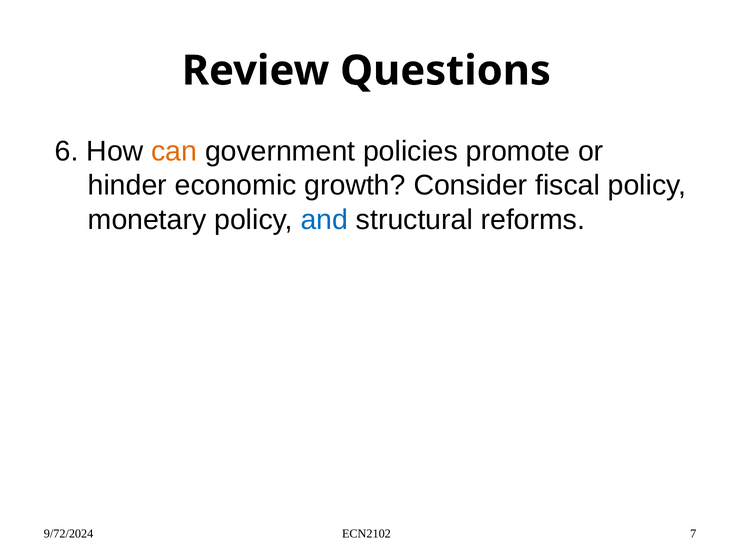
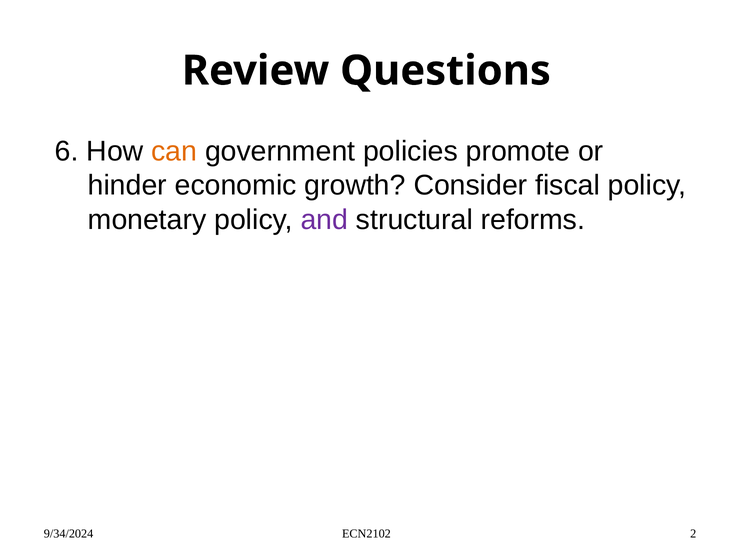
and colour: blue -> purple
9/72/2024: 9/72/2024 -> 9/34/2024
7: 7 -> 2
